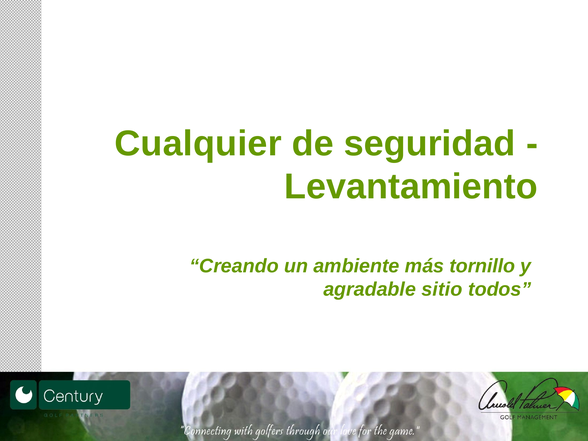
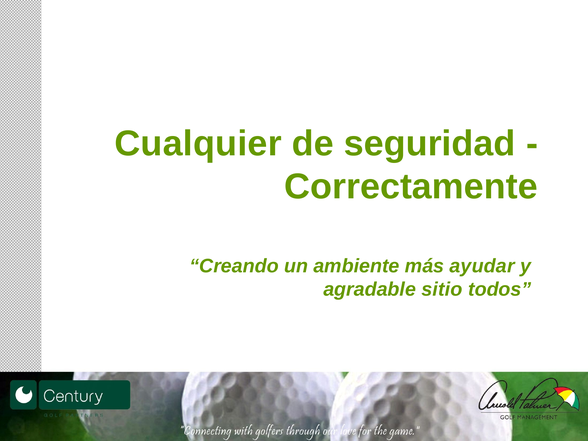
Levantamiento: Levantamiento -> Correctamente
tornillo: tornillo -> ayudar
